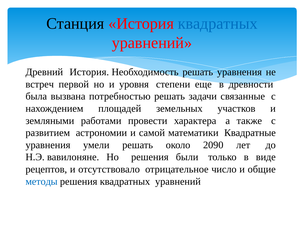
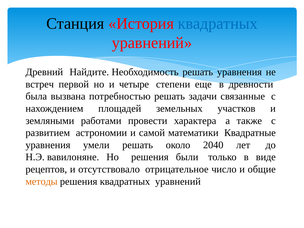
Древний История: История -> Найдите
уровня: уровня -> четыре
2090: 2090 -> 2040
методы colour: blue -> orange
